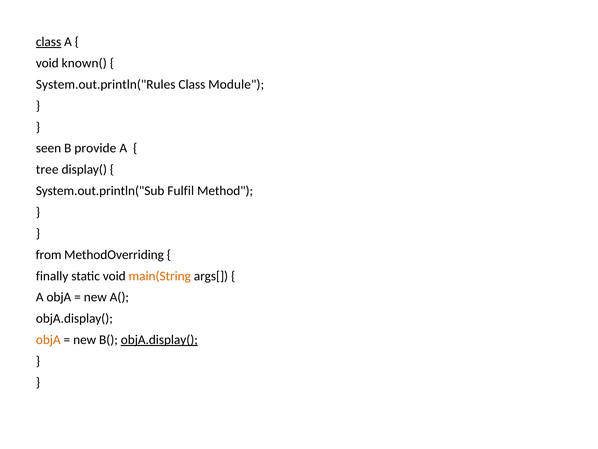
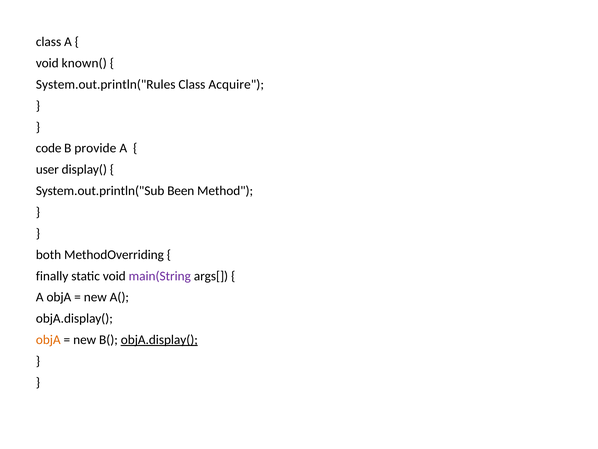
class at (49, 42) underline: present -> none
Module: Module -> Acquire
seen: seen -> code
tree: tree -> user
Fulfil: Fulfil -> Been
from: from -> both
main(String colour: orange -> purple
